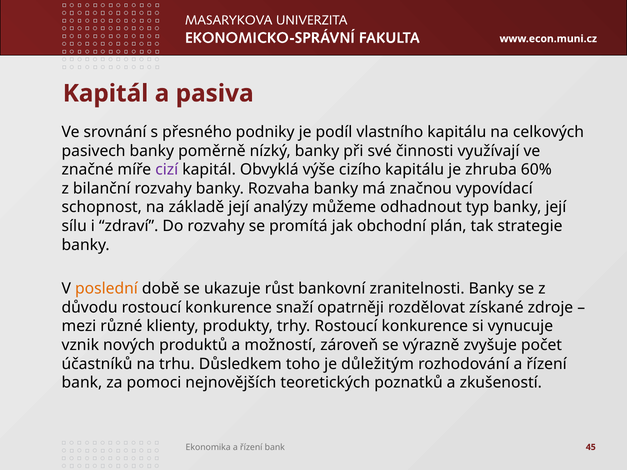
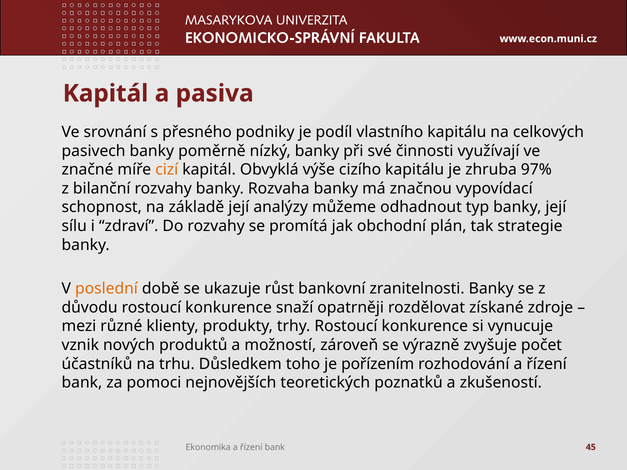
cizí colour: purple -> orange
60%: 60% -> 97%
důležitým: důležitým -> pořízením
